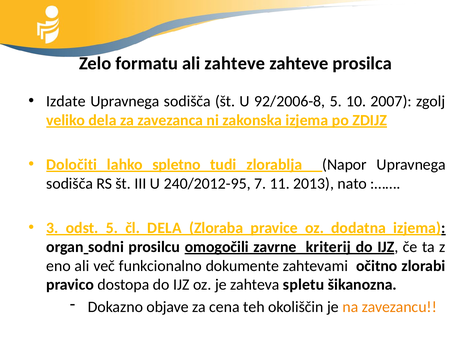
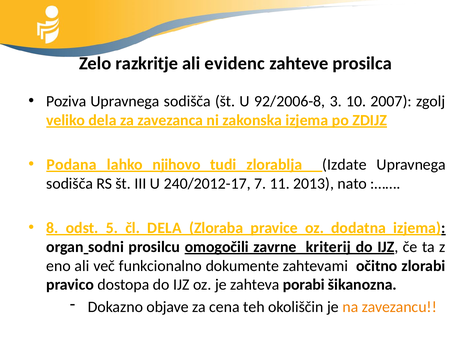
formatu: formatu -> razkritje
ali zahteve: zahteve -> evidenc
Izdate: Izdate -> Poziva
92/2006-8 5: 5 -> 3
Določiti: Določiti -> Podana
spletno: spletno -> njihovo
Napor: Napor -> Izdate
240/2012-95: 240/2012-95 -> 240/2012-17
3: 3 -> 8
spletu: spletu -> porabi
